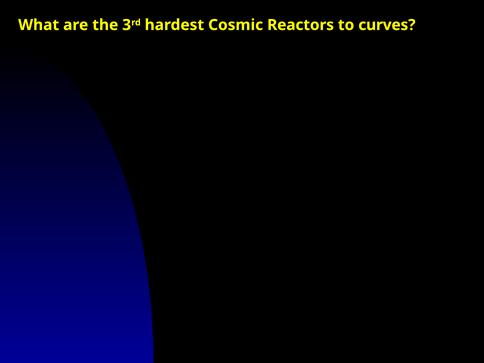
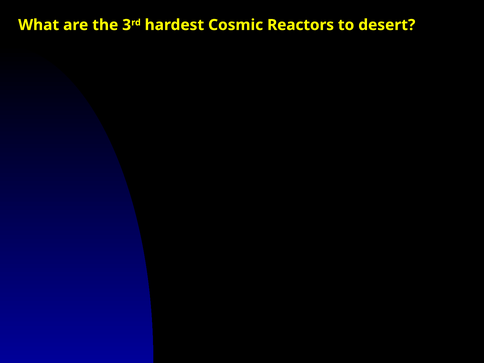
curves: curves -> desert
